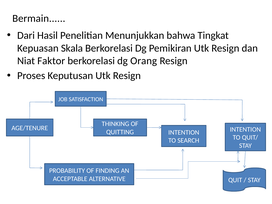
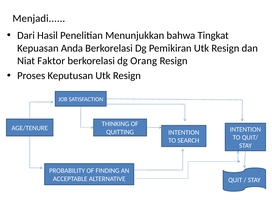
Bermain: Bermain -> Menjadi
Skala: Skala -> Anda
